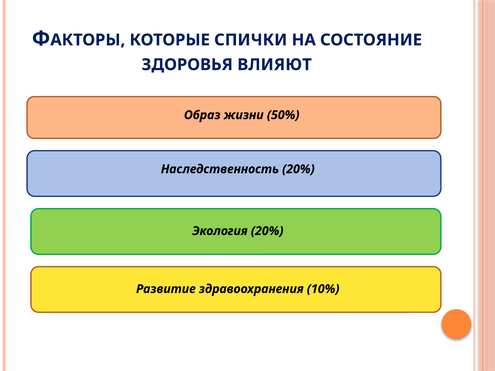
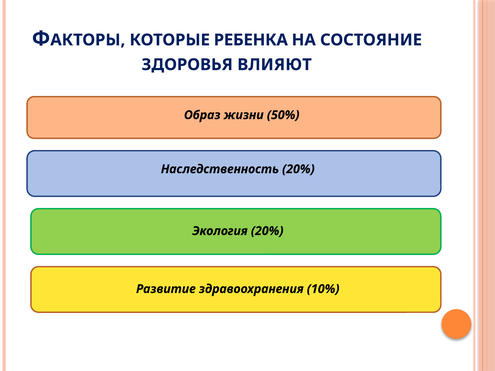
СПИЧКИ: СПИЧКИ -> РЕБЕНКА
